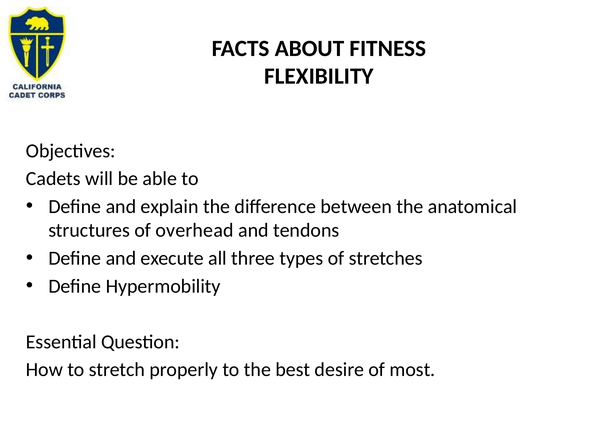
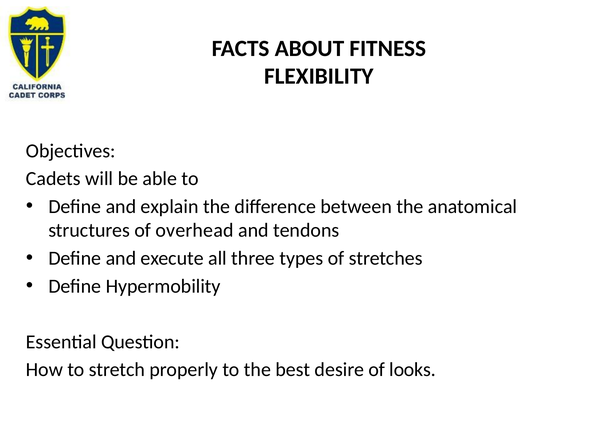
most: most -> looks
